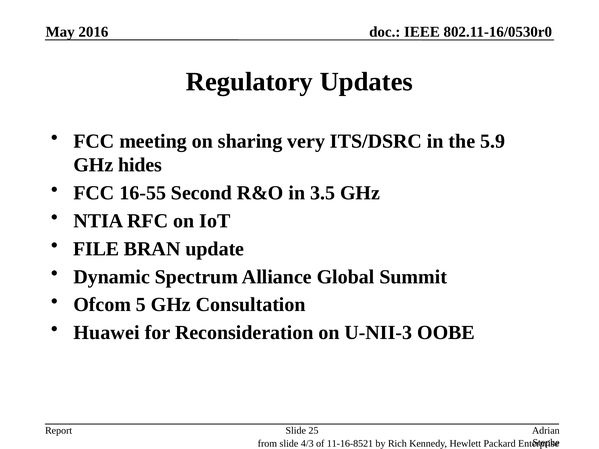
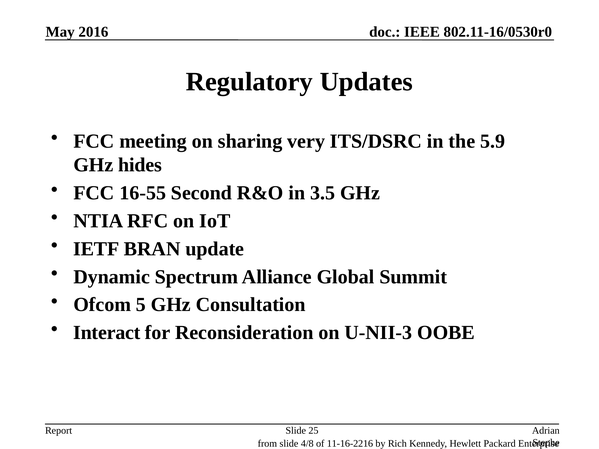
FILE: FILE -> IETF
Huawei: Huawei -> Interact
4/3: 4/3 -> 4/8
11-16-8521: 11-16-8521 -> 11-16-2216
